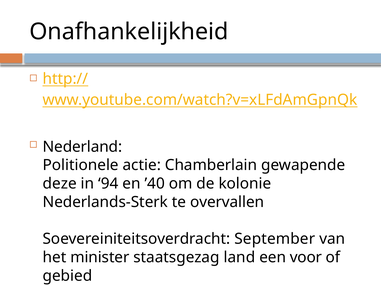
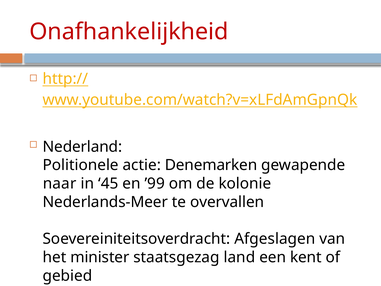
Onafhankelijkheid colour: black -> red
Chamberlain: Chamberlain -> Denemarken
deze: deze -> naar
94: 94 -> 45
’40: ’40 -> ’99
Nederlands-Sterk: Nederlands-Sterk -> Nederlands-Meer
September: September -> Afgeslagen
voor: voor -> kent
